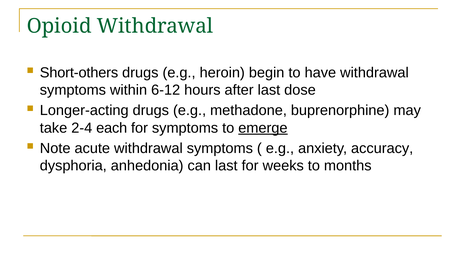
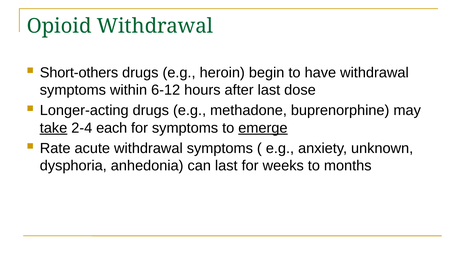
take underline: none -> present
Note: Note -> Rate
accuracy: accuracy -> unknown
